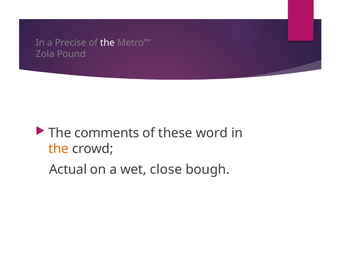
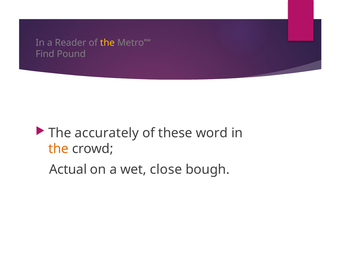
Precise: Precise -> Reader
the at (107, 43) colour: white -> yellow
Zola: Zola -> Find
comments: comments -> accurately
